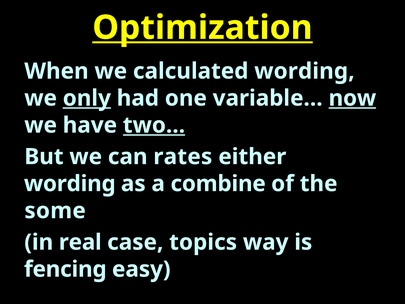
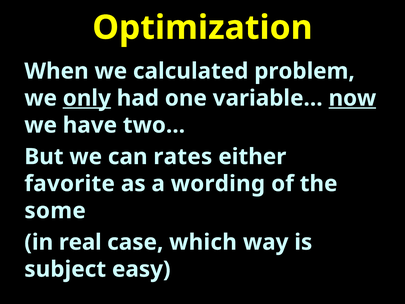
Optimization underline: present -> none
calculated wording: wording -> problem
two… underline: present -> none
wording at (70, 184): wording -> favorite
combine: combine -> wording
topics: topics -> which
fencing: fencing -> subject
